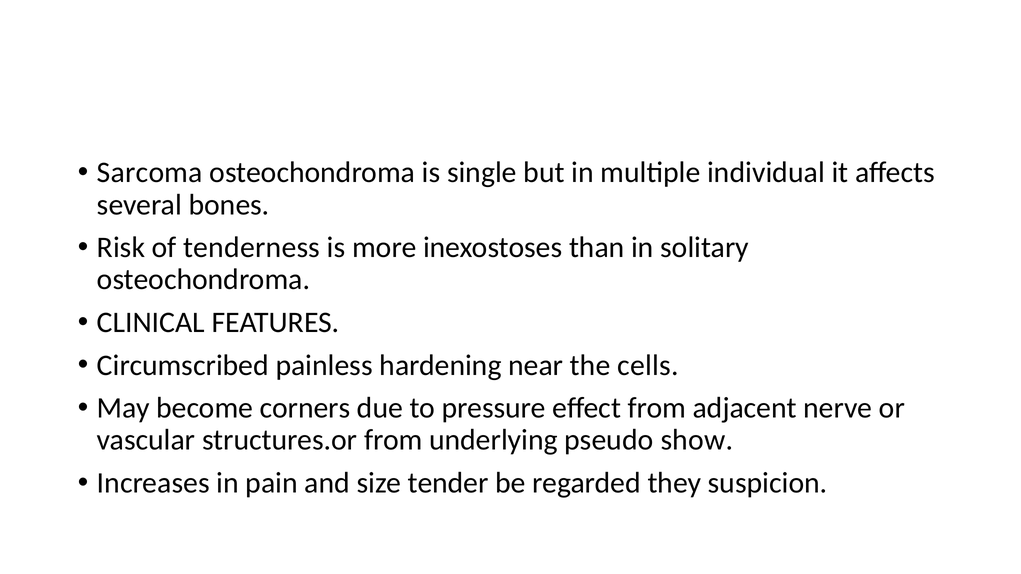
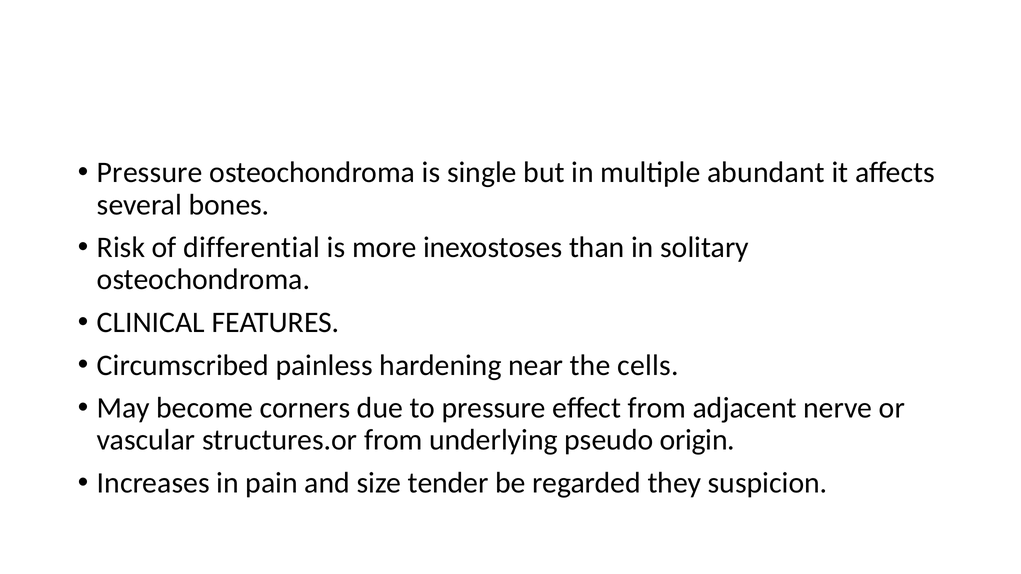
Sarcoma at (150, 173): Sarcoma -> Pressure
individual: individual -> abundant
tenderness: tenderness -> differential
show: show -> origin
